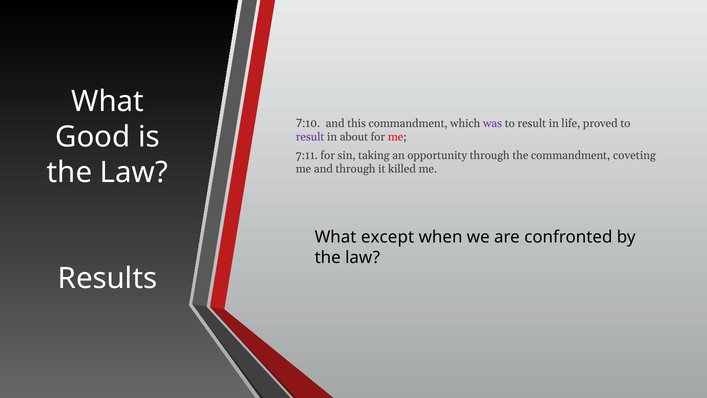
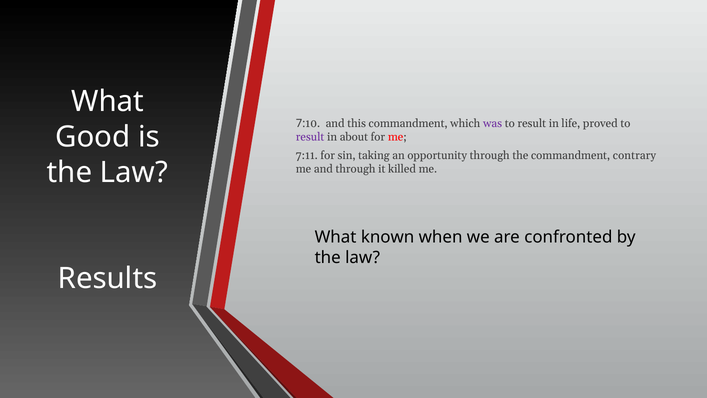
coveting: coveting -> contrary
except: except -> known
